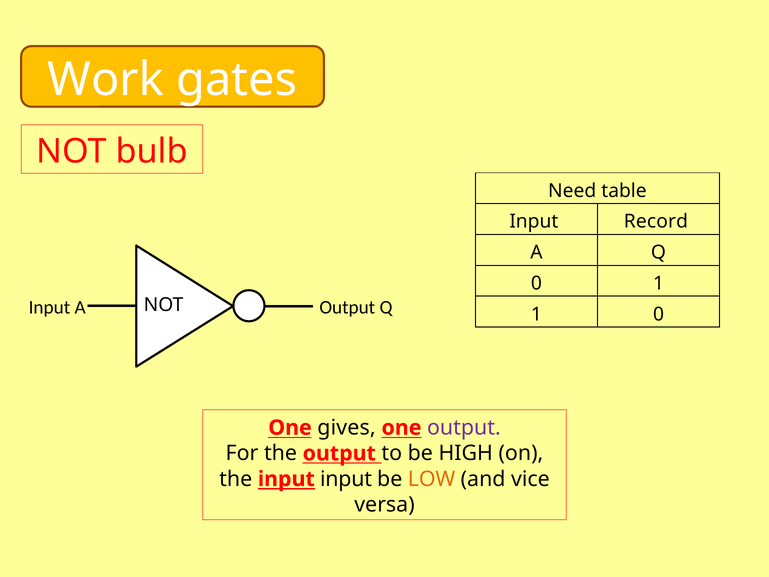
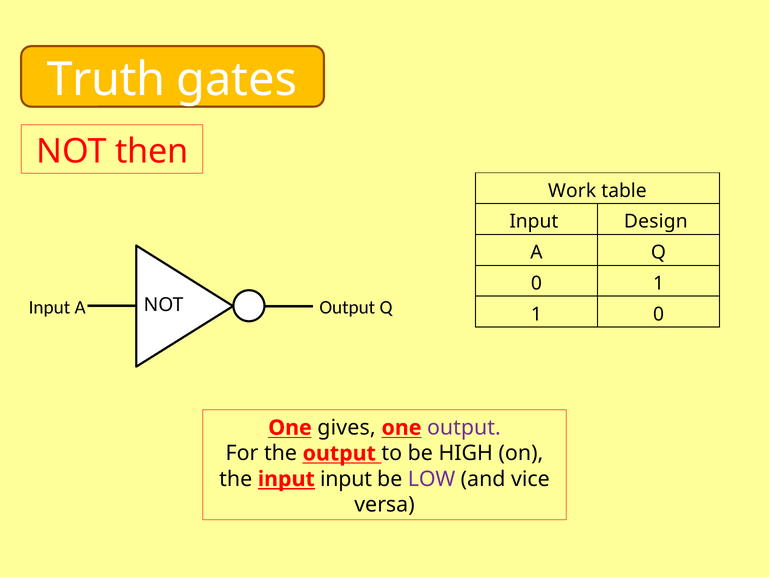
Work: Work -> Truth
bulb: bulb -> then
Need: Need -> Work
Record: Record -> Design
LOW colour: orange -> purple
